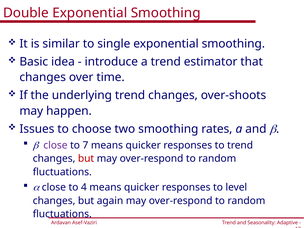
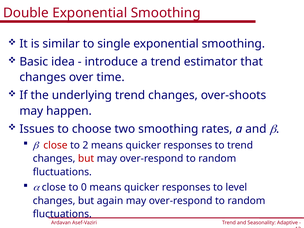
close at (55, 145) colour: purple -> red
7: 7 -> 2
4: 4 -> 0
